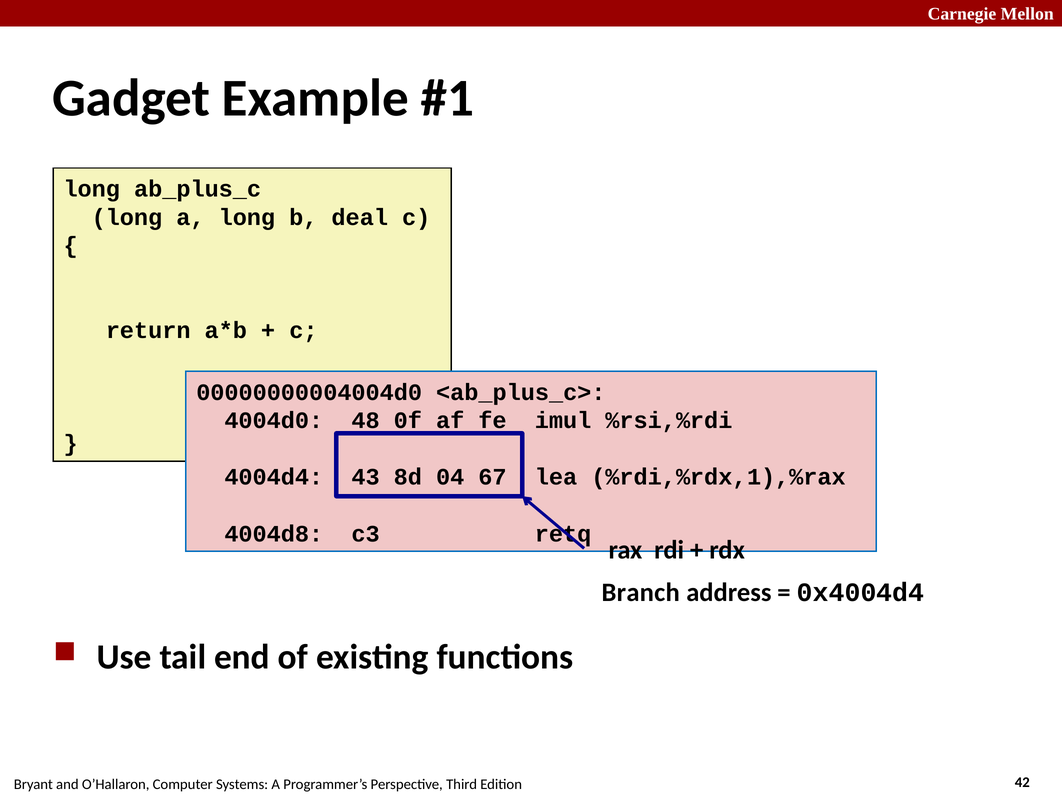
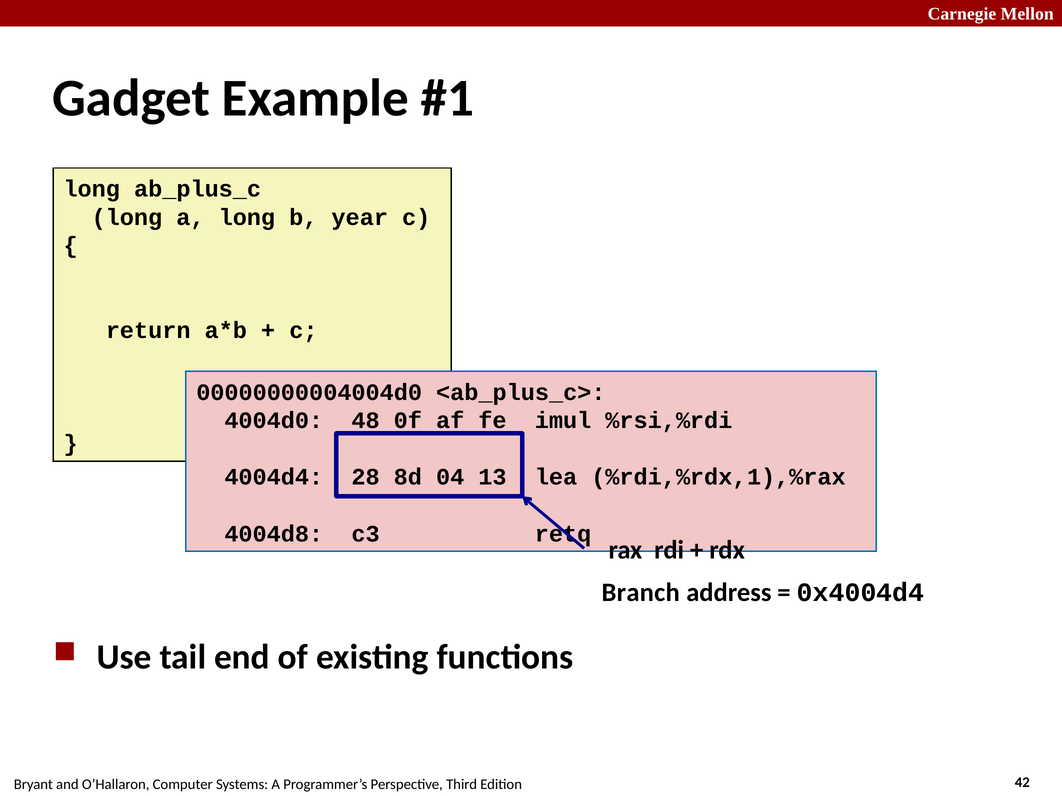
deal: deal -> year
43: 43 -> 28
67: 67 -> 13
